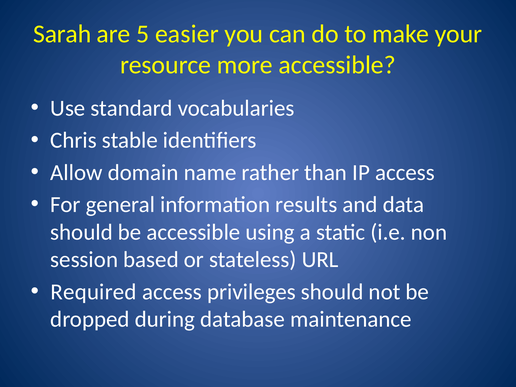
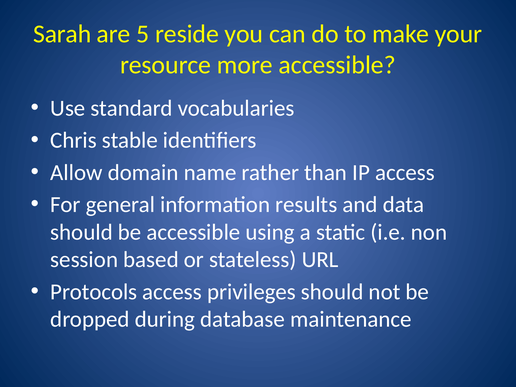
easier: easier -> reside
Required: Required -> Protocols
